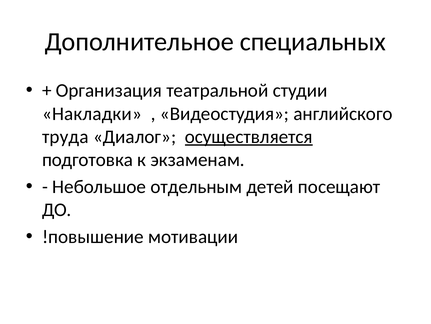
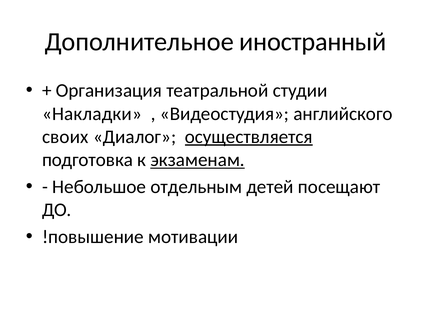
специальных: специальных -> иностранный
труда: труда -> своих
экзаменам underline: none -> present
